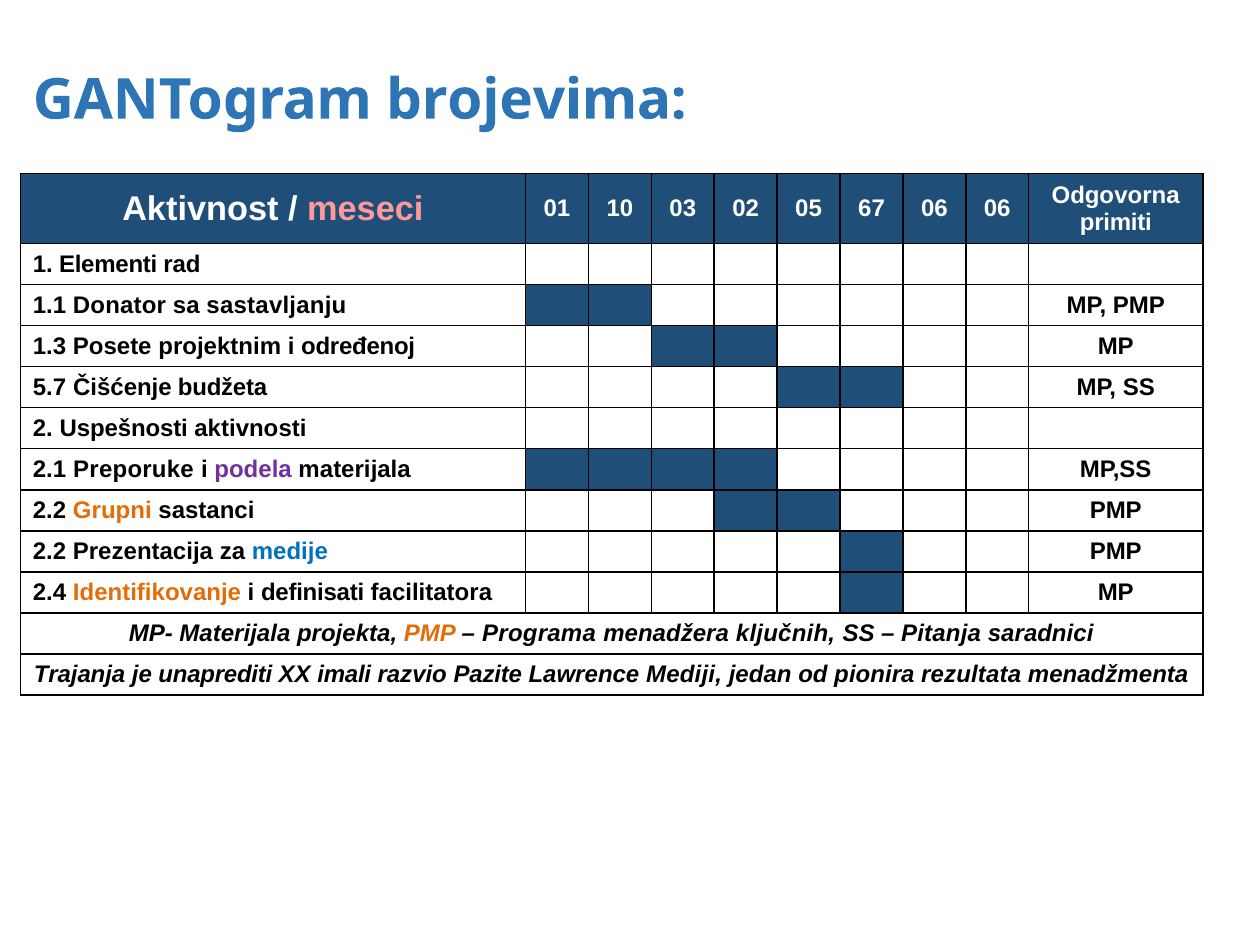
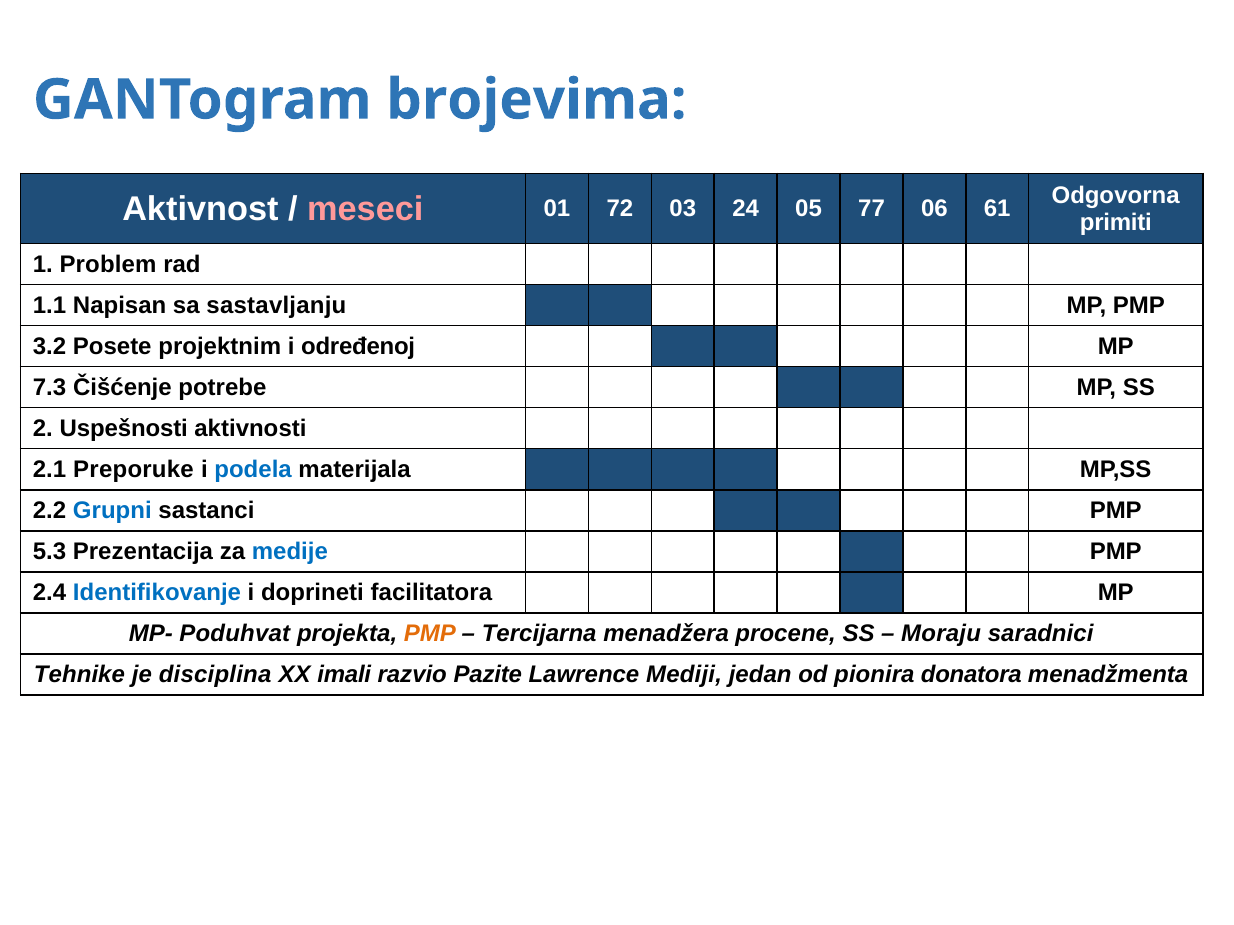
10: 10 -> 72
02: 02 -> 24
67: 67 -> 77
06 06: 06 -> 61
Elementi: Elementi -> Problem
Donator: Donator -> Napisan
1.3: 1.3 -> 3.2
5.7: 5.7 -> 7.3
budžeta: budžeta -> potrebe
podela colour: purple -> blue
Grupni colour: orange -> blue
2.2 at (50, 552): 2.2 -> 5.3
Identifikovanje colour: orange -> blue
definisati: definisati -> doprineti
MP- Materijala: Materijala -> Poduhvat
Programa: Programa -> Tercijarna
ključnih: ključnih -> procene
Pitanja: Pitanja -> Moraju
Trajanja: Trajanja -> Tehnike
unaprediti: unaprediti -> disciplina
rezultata: rezultata -> donatora
